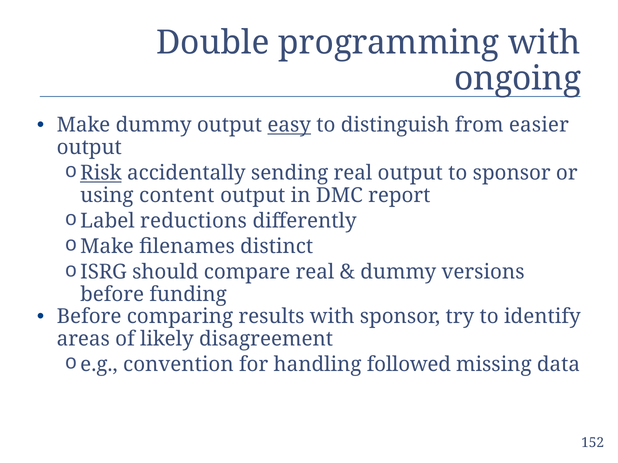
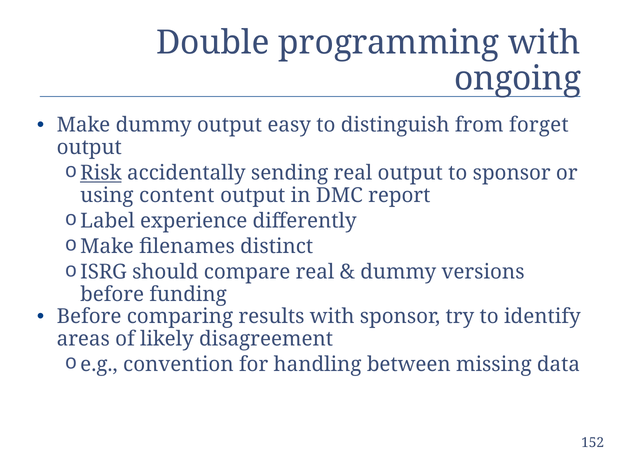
easy underline: present -> none
easier: easier -> forget
reductions: reductions -> experience
followed: followed -> between
